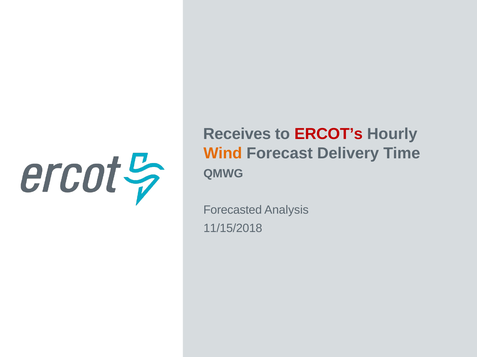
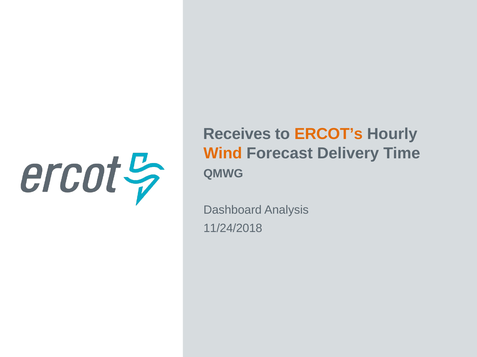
ERCOT’s colour: red -> orange
Forecasted: Forecasted -> Dashboard
11/15/2018: 11/15/2018 -> 11/24/2018
